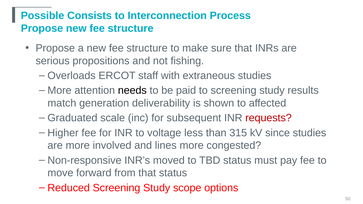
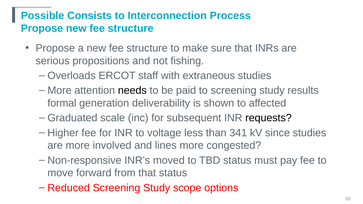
match: match -> formal
requests colour: red -> black
315: 315 -> 341
